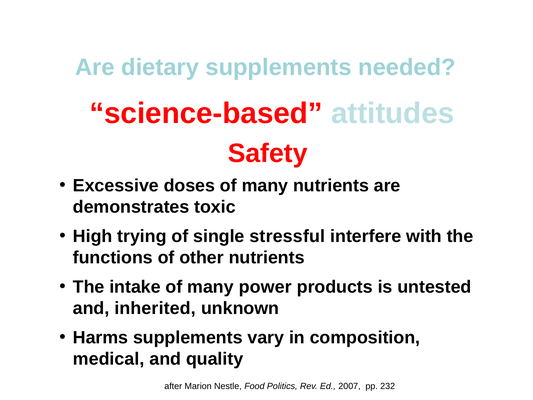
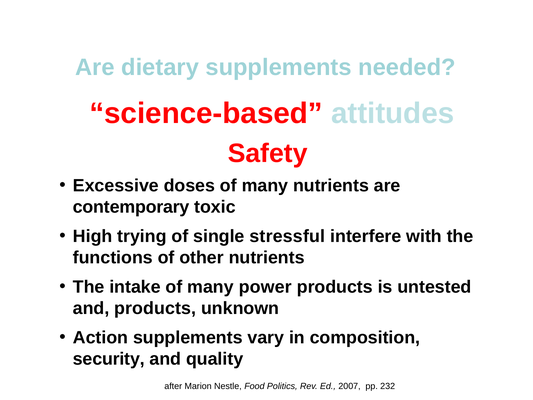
demonstrates: demonstrates -> contemporary
and inherited: inherited -> products
Harms: Harms -> Action
medical: medical -> security
